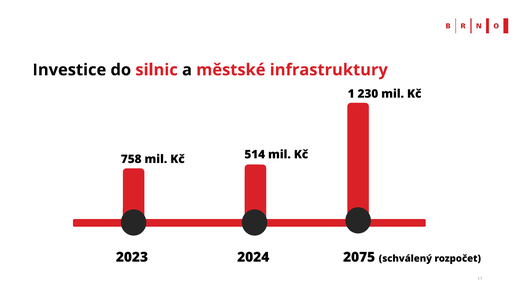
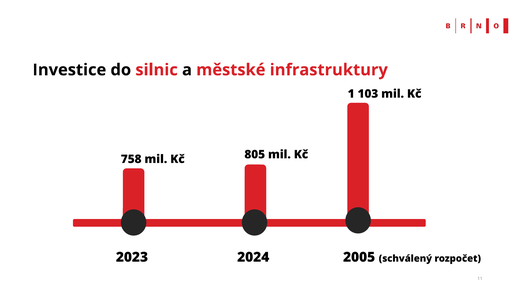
230: 230 -> 103
514: 514 -> 805
2075: 2075 -> 2005
